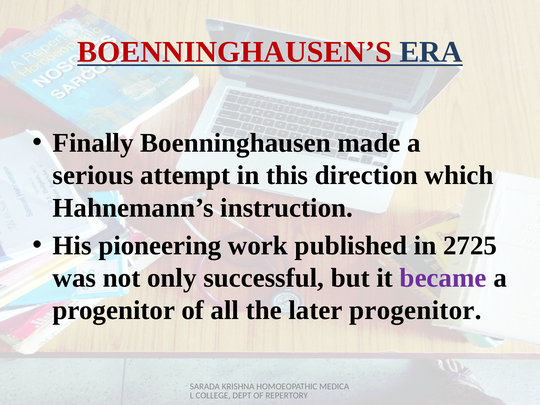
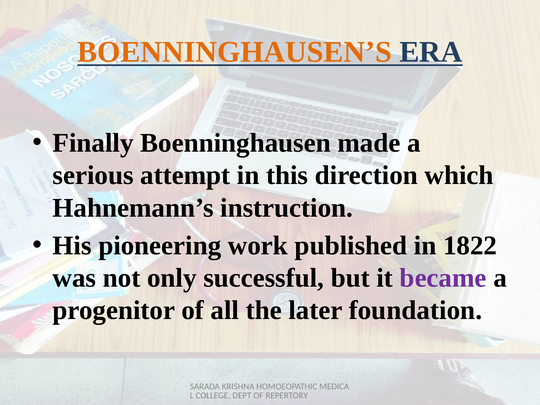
BOENNINGHAUSEN’S colour: red -> orange
2725: 2725 -> 1822
later progenitor: progenitor -> foundation
